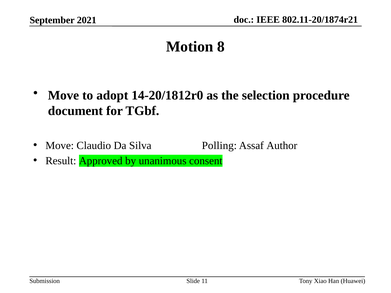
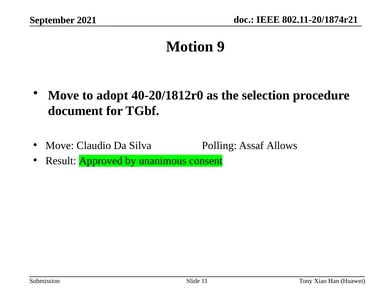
8: 8 -> 9
14-20/1812r0: 14-20/1812r0 -> 40-20/1812r0
Author: Author -> Allows
